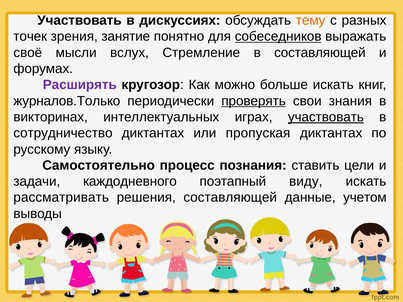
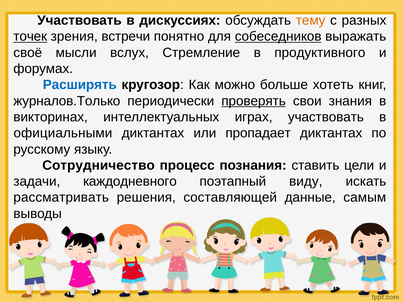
точек underline: none -> present
занятие: занятие -> встречи
в составляющей: составляющей -> продуктивного
Расширять colour: purple -> blue
больше искать: искать -> хотеть
участвовать at (326, 117) underline: present -> none
сотрудничество: сотрудничество -> официальными
пропуская: пропуская -> пропадает
Самостоятельно: Самостоятельно -> Сотрудничество
учетом: учетом -> самым
